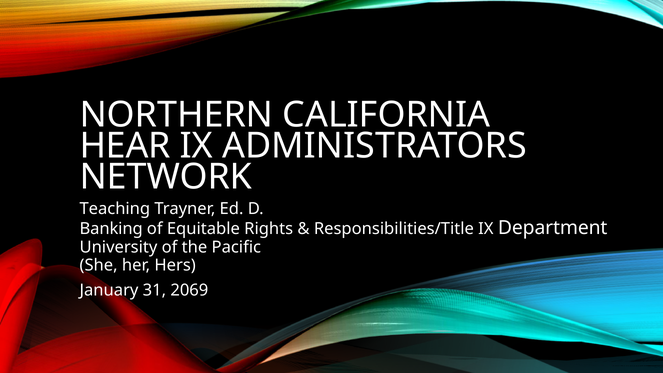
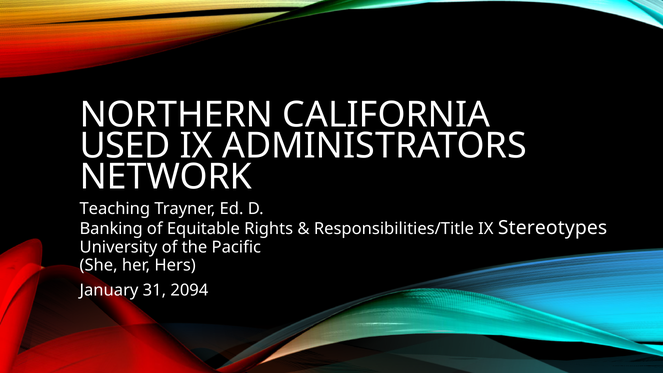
HEAR: HEAR -> USED
Department: Department -> Stereotypes
2069: 2069 -> 2094
